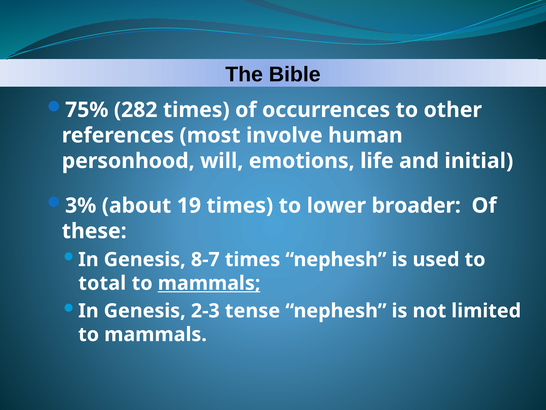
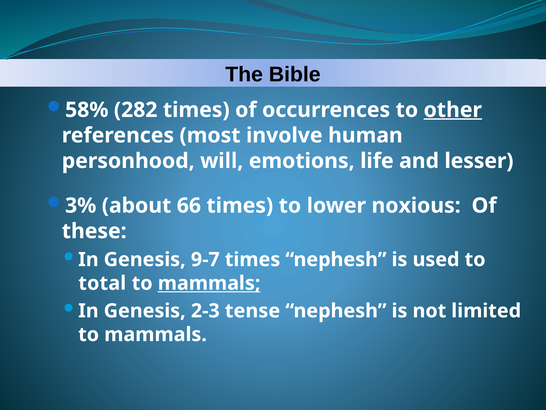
75%: 75% -> 58%
other underline: none -> present
initial: initial -> lesser
19: 19 -> 66
broader: broader -> noxious
8-7: 8-7 -> 9-7
